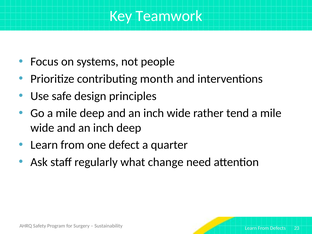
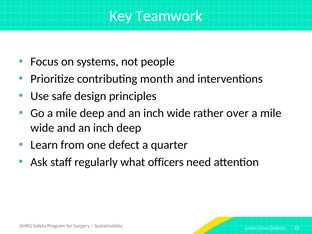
tend: tend -> over
change: change -> officers
